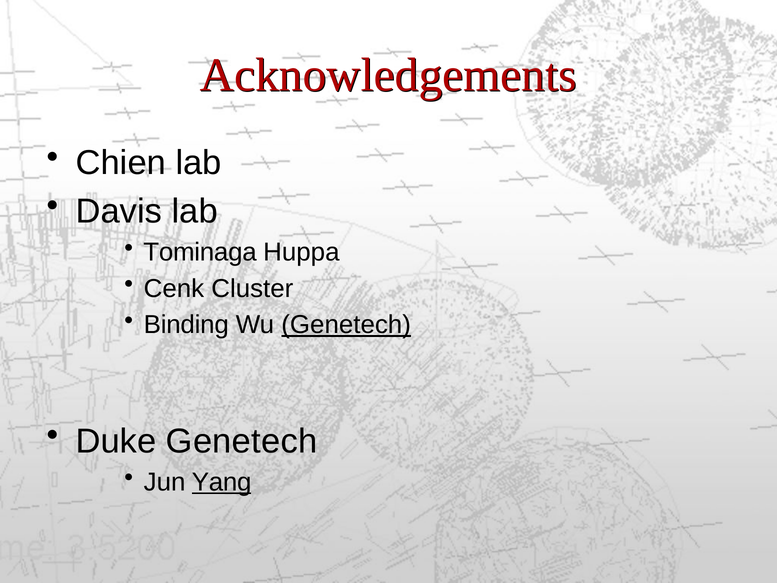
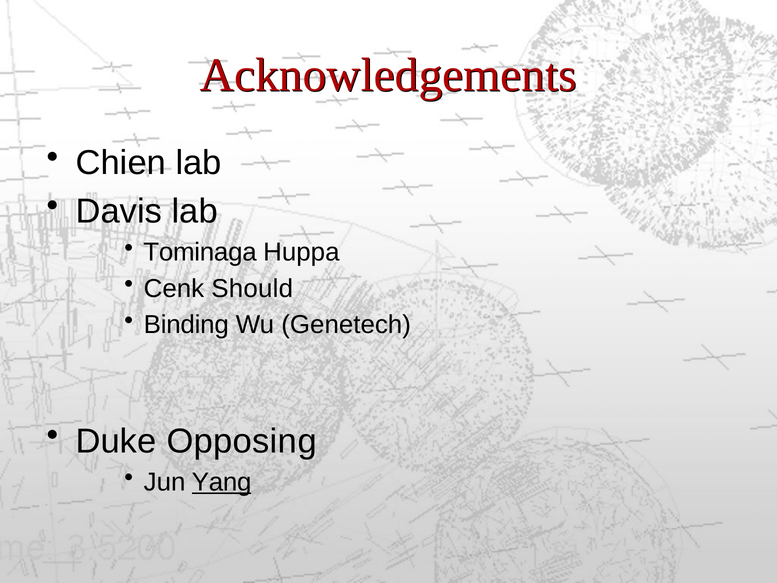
Cluster: Cluster -> Should
Genetech at (346, 325) underline: present -> none
Duke Genetech: Genetech -> Opposing
